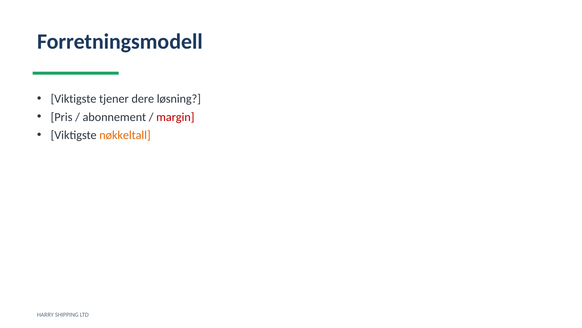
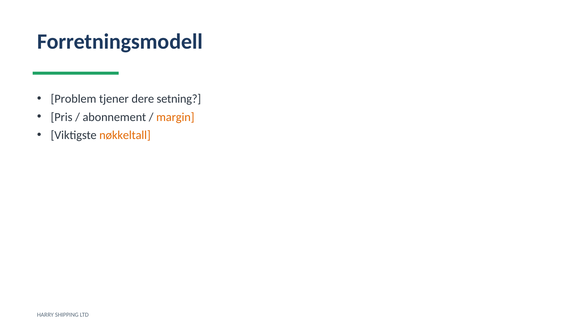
Viktigste at (74, 99): Viktigste -> Problem
løsning: løsning -> setning
margin colour: red -> orange
